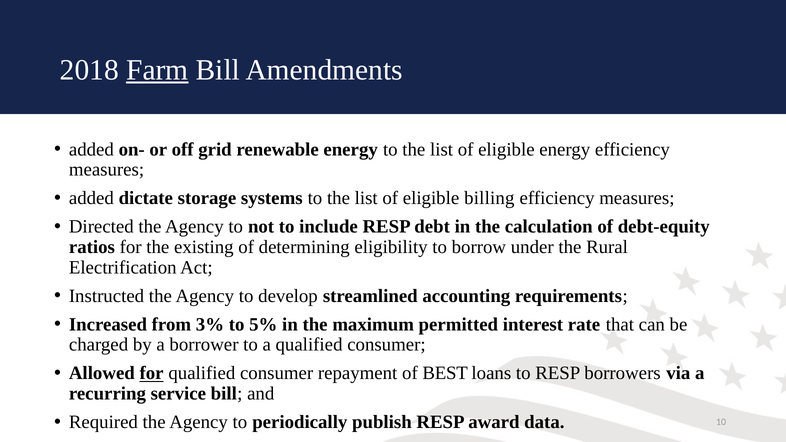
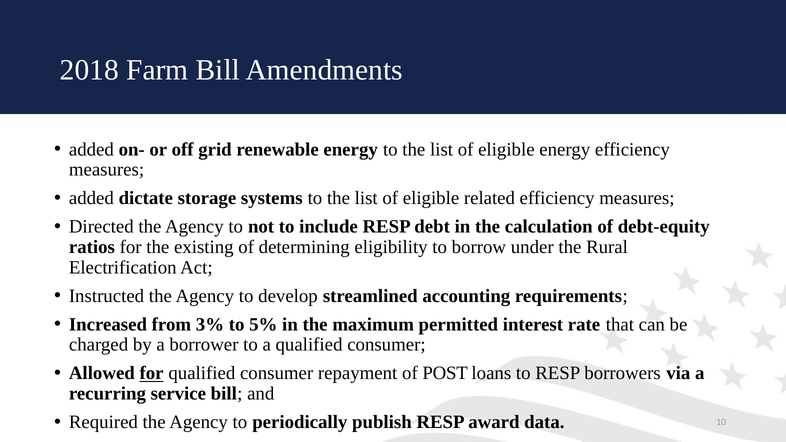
Farm underline: present -> none
billing: billing -> related
BEST: BEST -> POST
